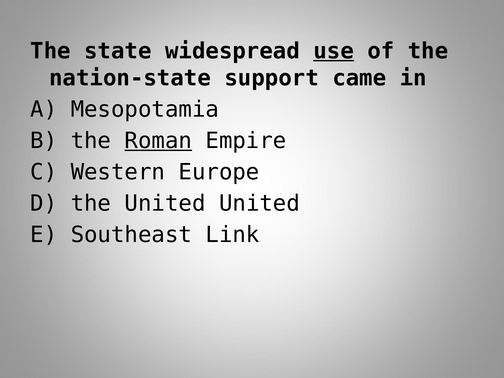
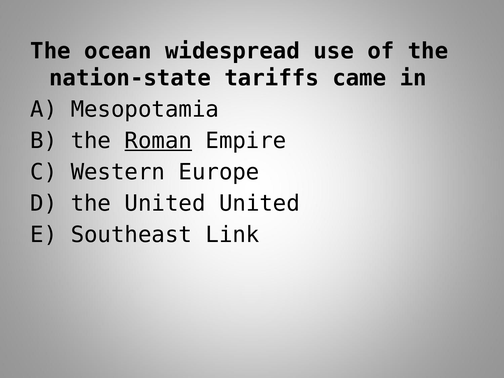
state: state -> ocean
use underline: present -> none
support: support -> tariffs
